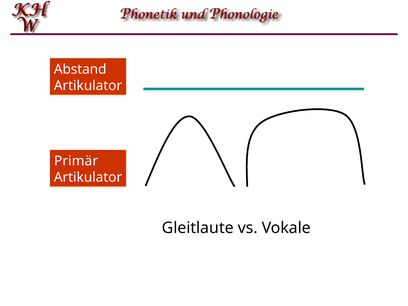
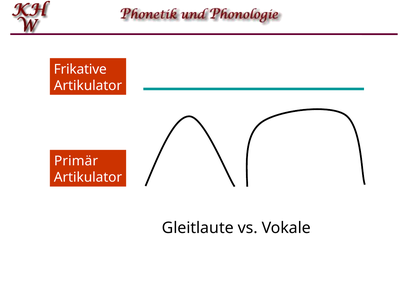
Abstand: Abstand -> Frikative
